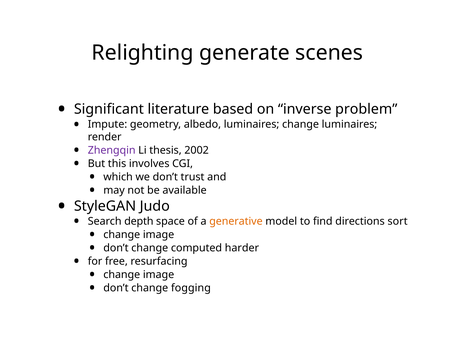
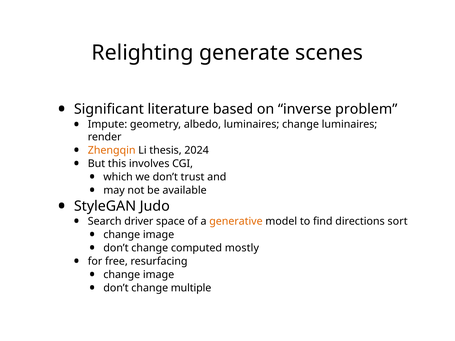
Zhengqin colour: purple -> orange
2002: 2002 -> 2024
depth: depth -> driver
harder: harder -> mostly
fogging: fogging -> multiple
